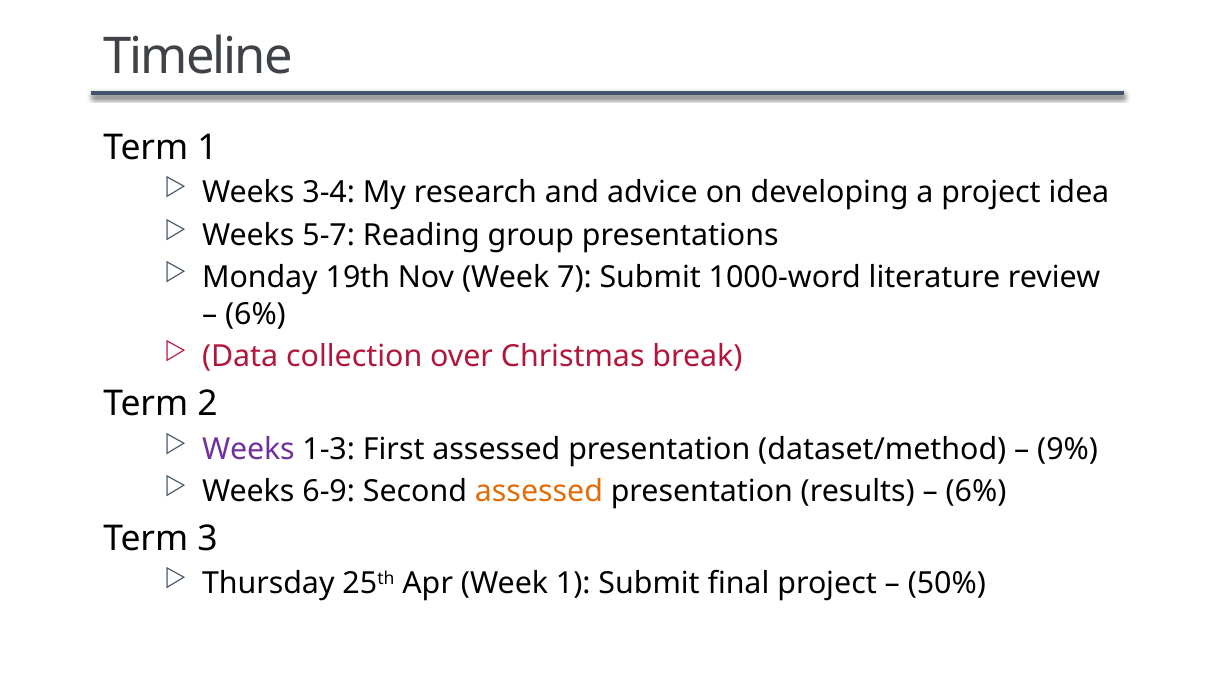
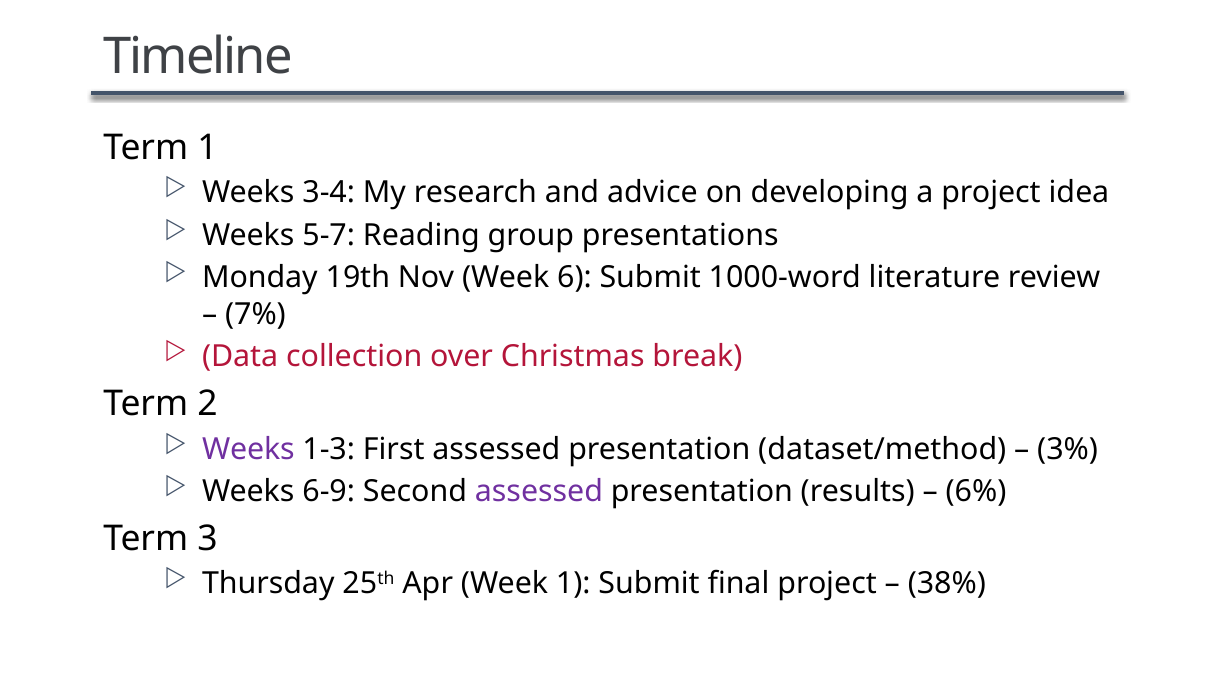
7: 7 -> 6
6% at (255, 314): 6% -> 7%
9%: 9% -> 3%
assessed at (539, 491) colour: orange -> purple
50%: 50% -> 38%
